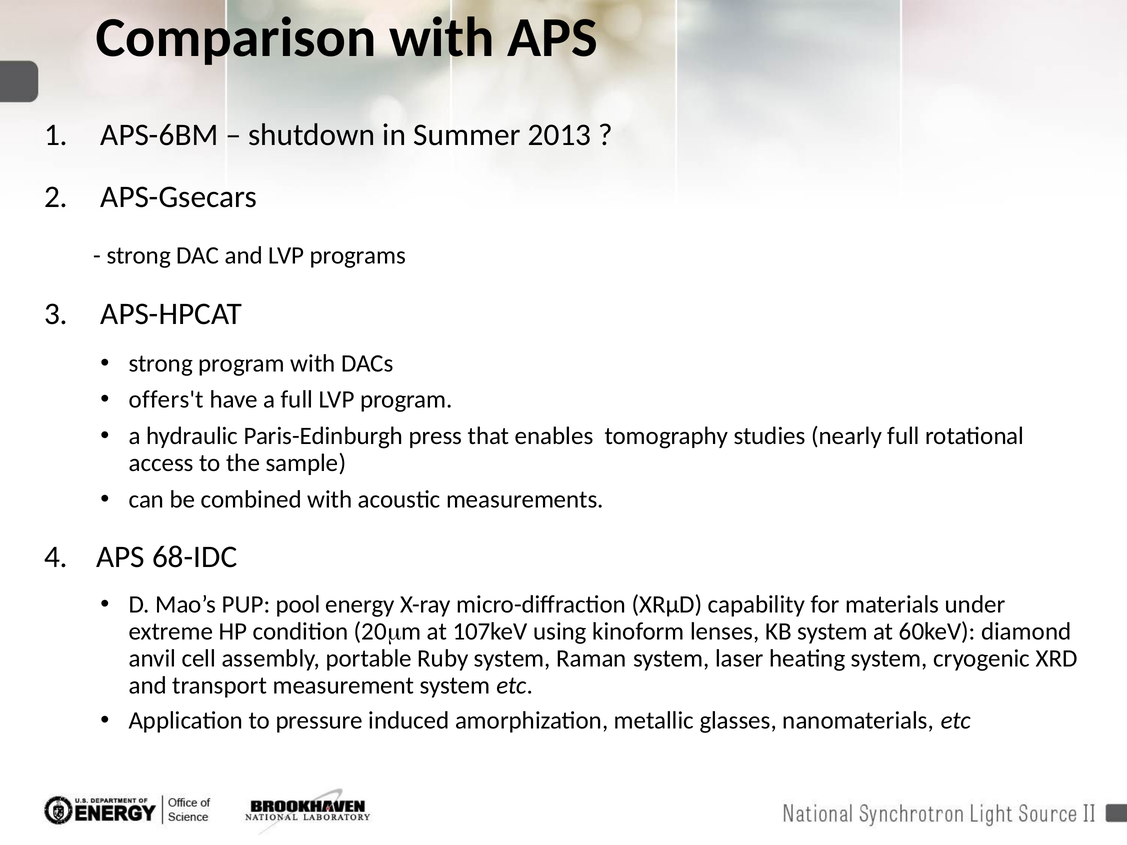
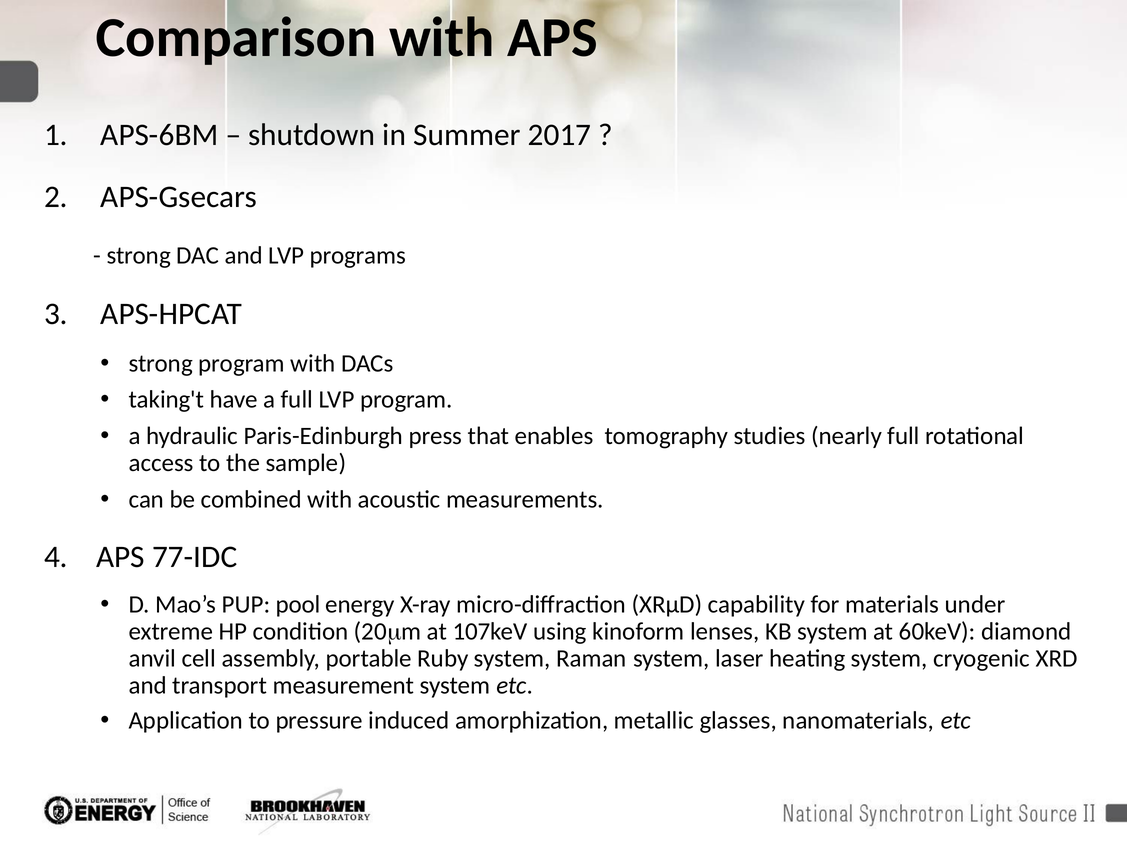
2013: 2013 -> 2017
offers't: offers't -> taking't
68-IDC: 68-IDC -> 77-IDC
